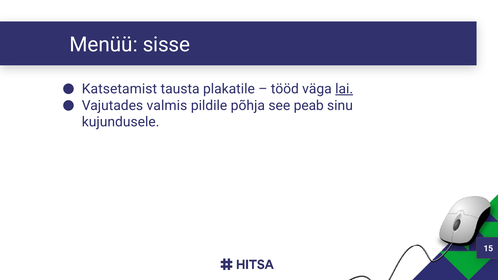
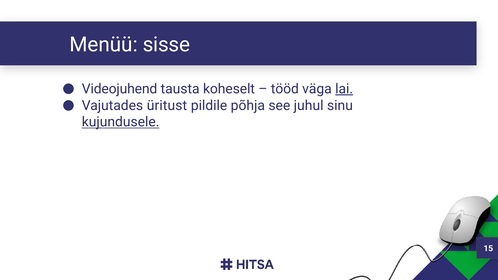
Katsetamist: Katsetamist -> Videojuhend
plakatile: plakatile -> koheselt
valmis: valmis -> üritust
peab: peab -> juhul
kujundusele underline: none -> present
